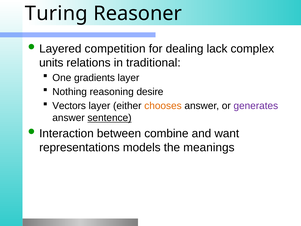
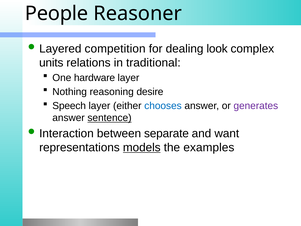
Turing: Turing -> People
lack: lack -> look
gradients: gradients -> hardware
Vectors: Vectors -> Speech
chooses colour: orange -> blue
combine: combine -> separate
models underline: none -> present
meanings: meanings -> examples
